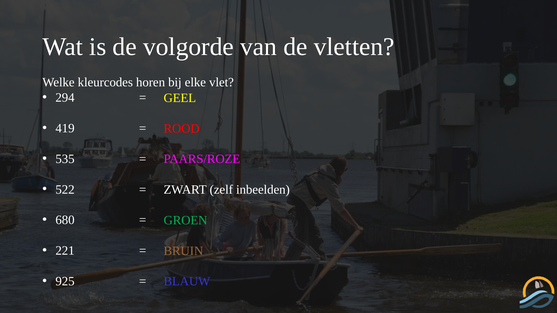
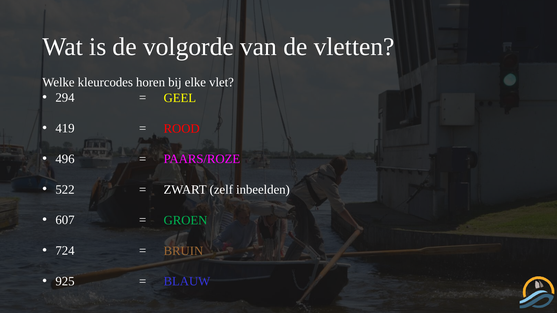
535: 535 -> 496
680: 680 -> 607
221: 221 -> 724
